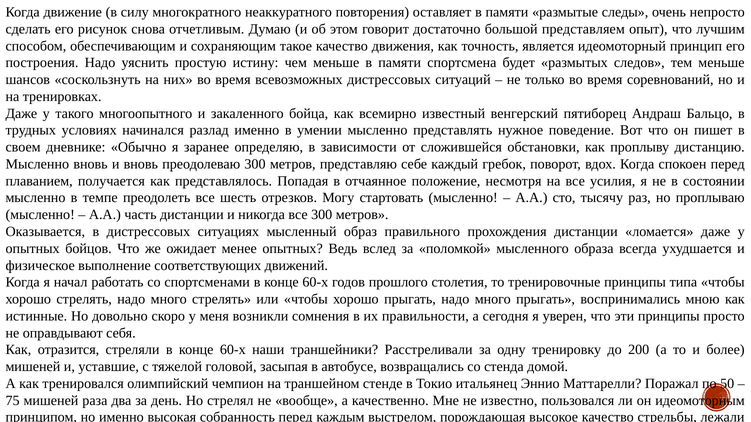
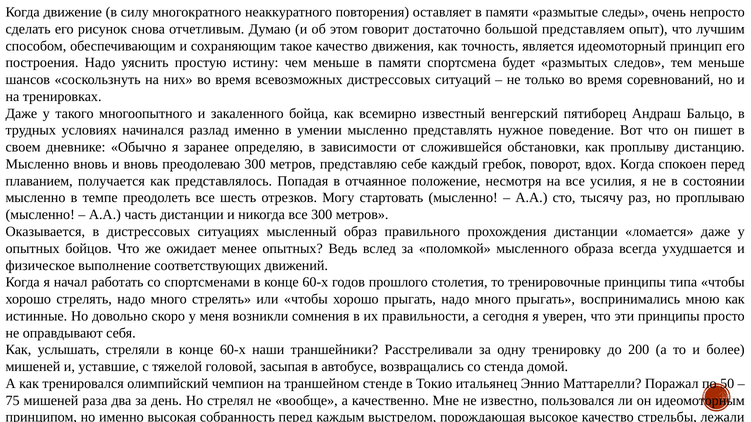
отразится: отразится -> услышать
